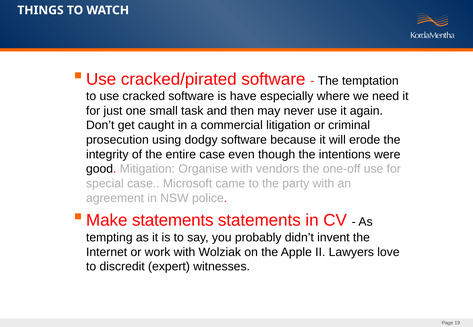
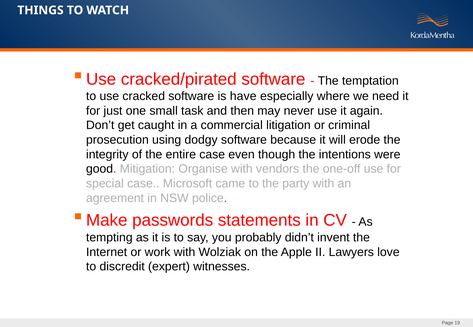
Make statements: statements -> passwords
